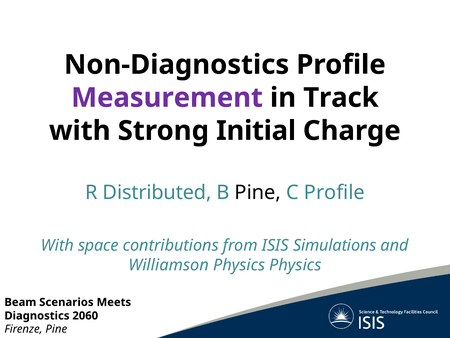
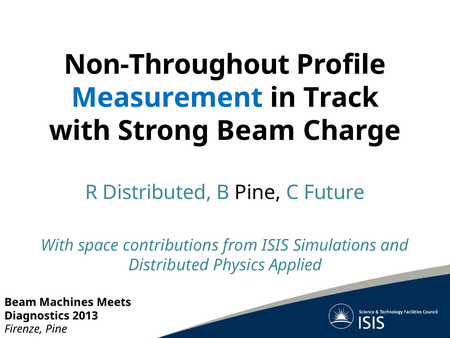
Non-Diagnostics: Non-Diagnostics -> Non-Throughout
Measurement colour: purple -> blue
Strong Initial: Initial -> Beam
C Profile: Profile -> Future
Williamson at (169, 265): Williamson -> Distributed
Physics Physics: Physics -> Applied
Scenarios: Scenarios -> Machines
2060: 2060 -> 2013
